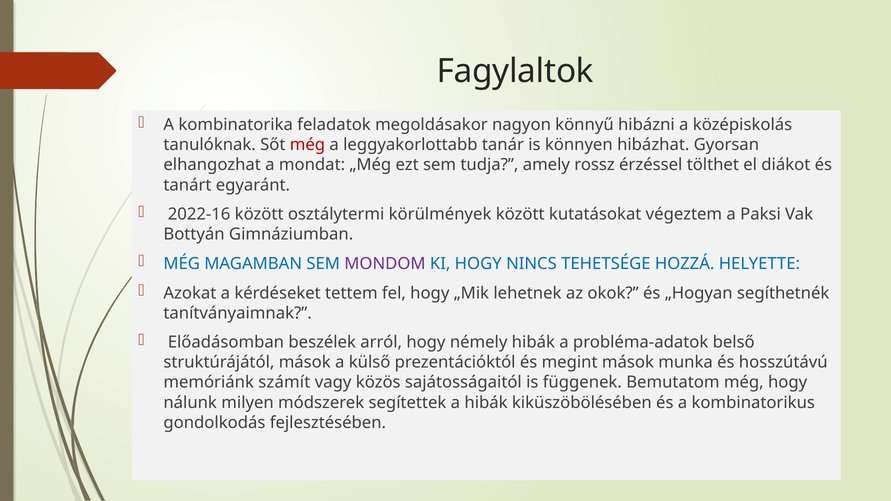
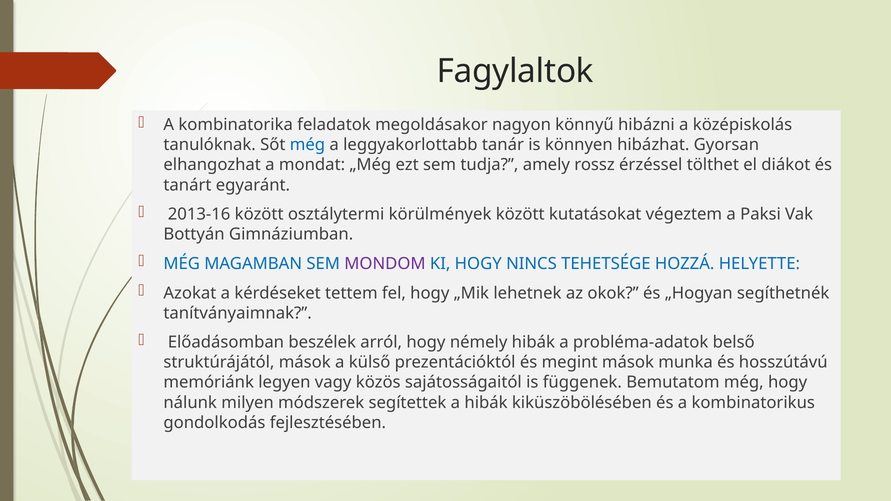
még at (307, 145) colour: red -> blue
2022-16: 2022-16 -> 2013-16
számít: számít -> legyen
